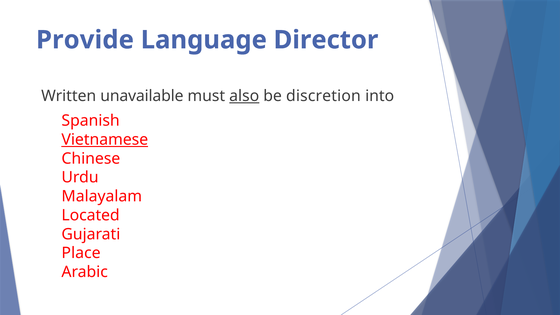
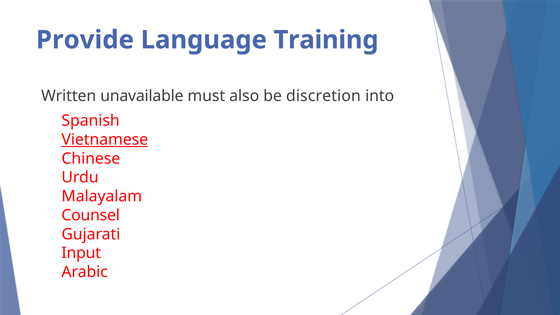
Director: Director -> Training
also underline: present -> none
Located: Located -> Counsel
Place: Place -> Input
